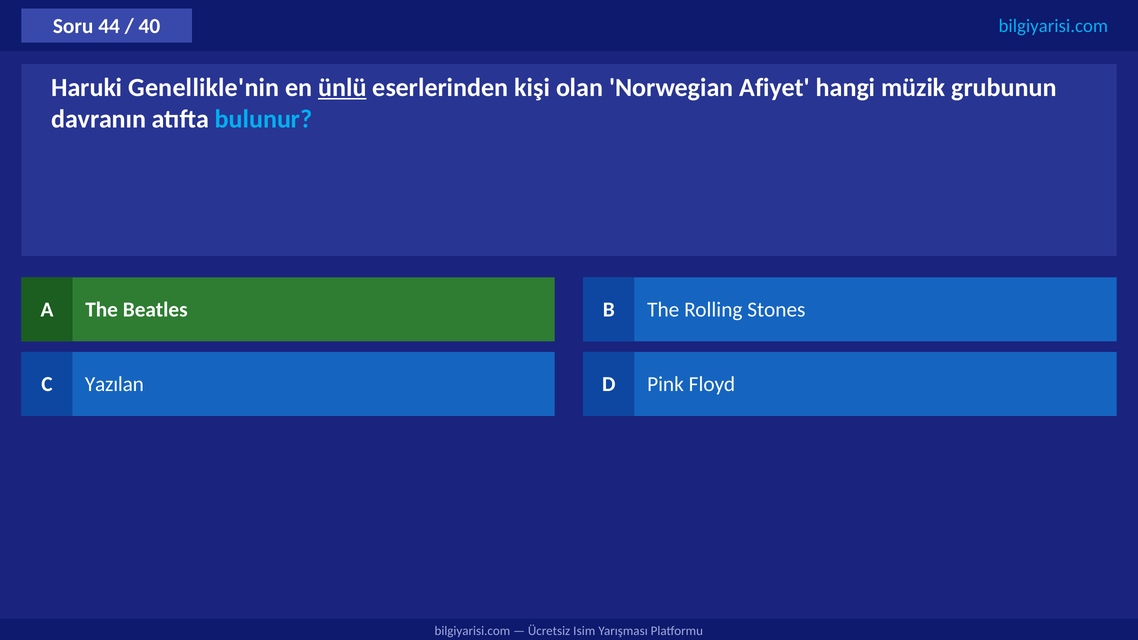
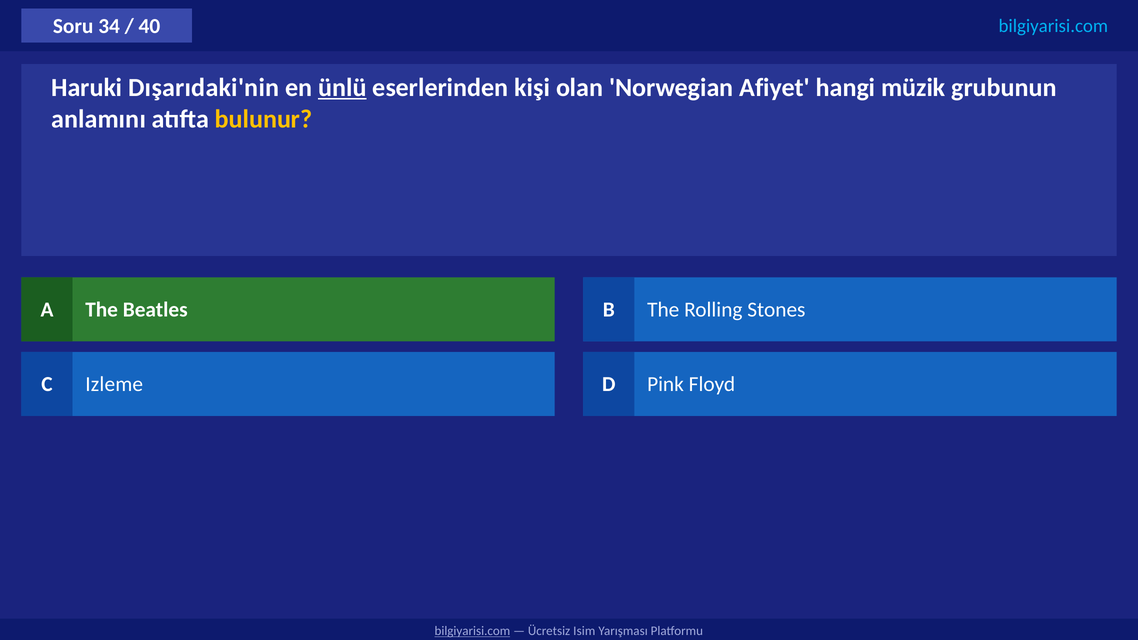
44: 44 -> 34
Genellikle'nin: Genellikle'nin -> Dışarıdaki'nin
davranın: davranın -> anlamını
bulunur colour: light blue -> yellow
Yazılan: Yazılan -> Izleme
bilgiyarisi.com at (472, 631) underline: none -> present
